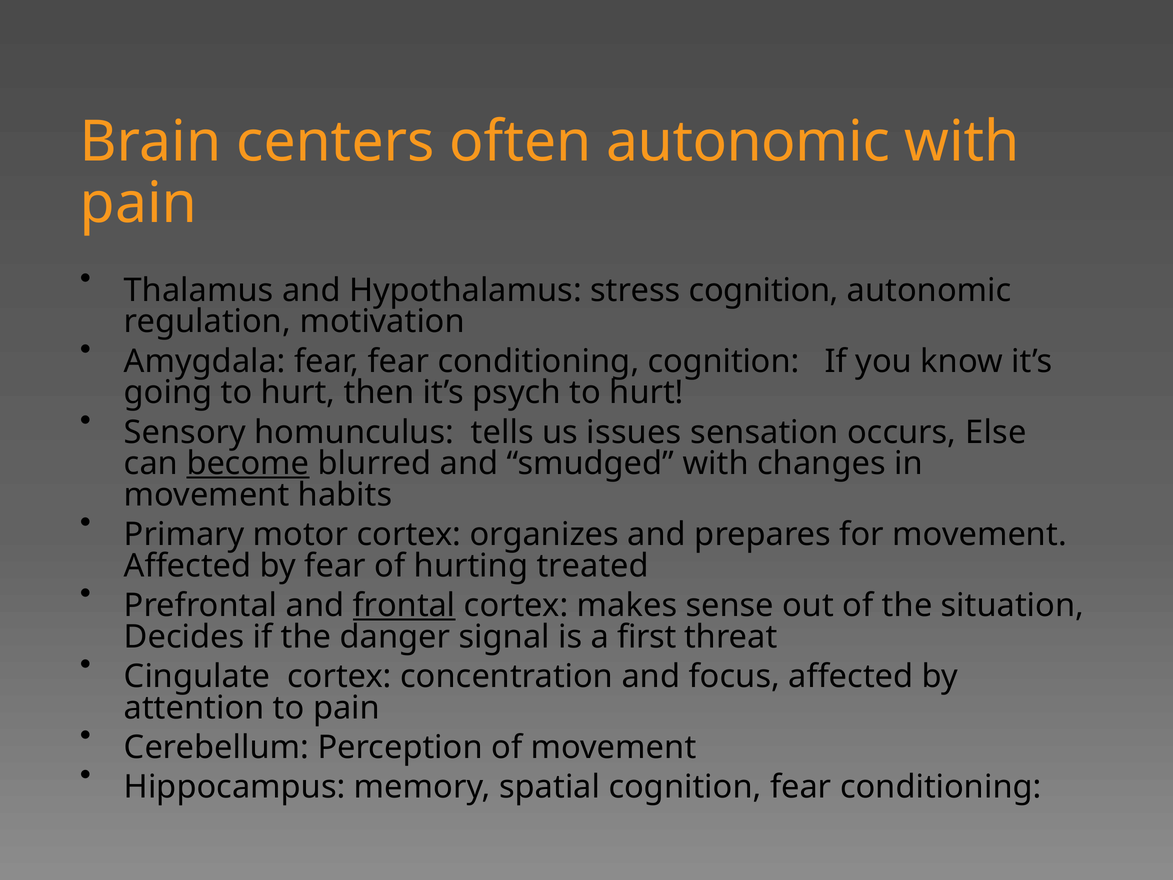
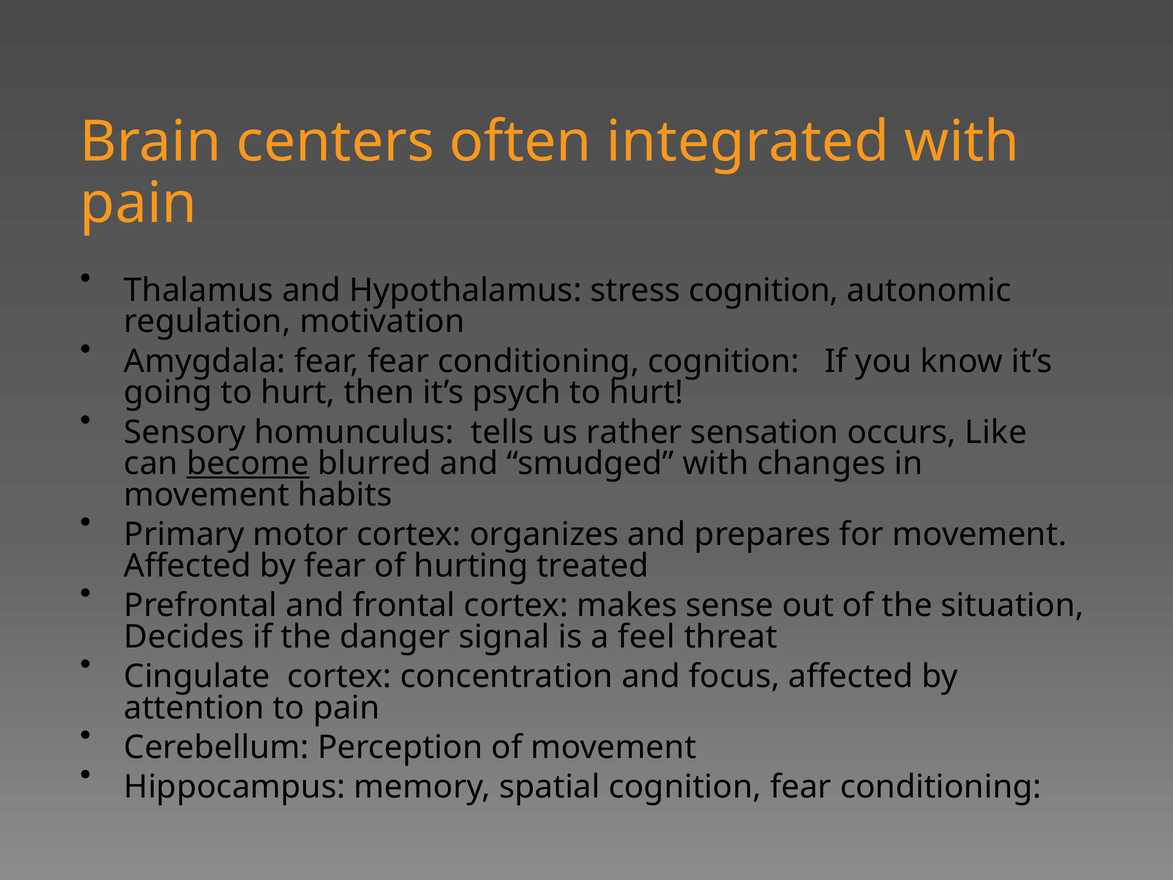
often autonomic: autonomic -> integrated
issues: issues -> rather
Else: Else -> Like
frontal underline: present -> none
first: first -> feel
